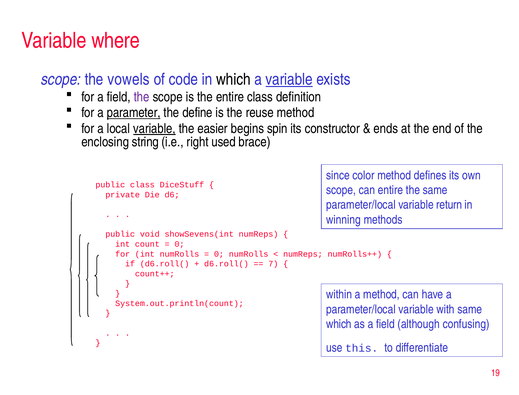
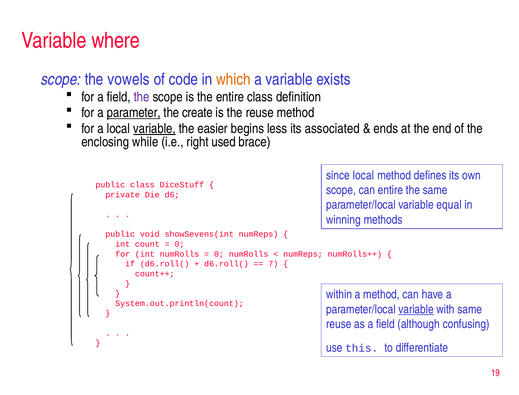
which at (233, 79) colour: black -> orange
variable at (289, 79) underline: present -> none
define: define -> create
spin: spin -> less
constructor: constructor -> associated
string: string -> while
since color: color -> local
return: return -> equal
variable at (416, 310) underline: none -> present
which at (339, 325): which -> reuse
